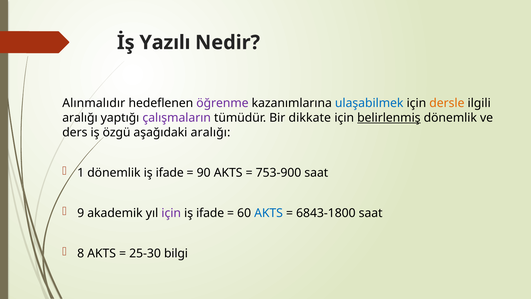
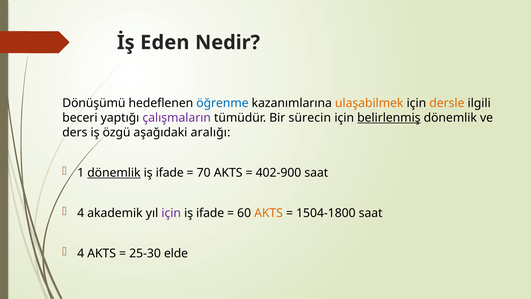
Yazılı: Yazılı -> Eden
Alınmalıdır: Alınmalıdır -> Dönüşümü
öğrenme colour: purple -> blue
ulaşabilmek colour: blue -> orange
aralığı at (80, 118): aralığı -> beceri
dikkate: dikkate -> sürecin
dönemlik at (114, 173) underline: none -> present
90: 90 -> 70
753-900: 753-900 -> 402-900
9 at (81, 213): 9 -> 4
AKTS at (269, 213) colour: blue -> orange
6843-1800: 6843-1800 -> 1504-1800
8 at (81, 253): 8 -> 4
bilgi: bilgi -> elde
